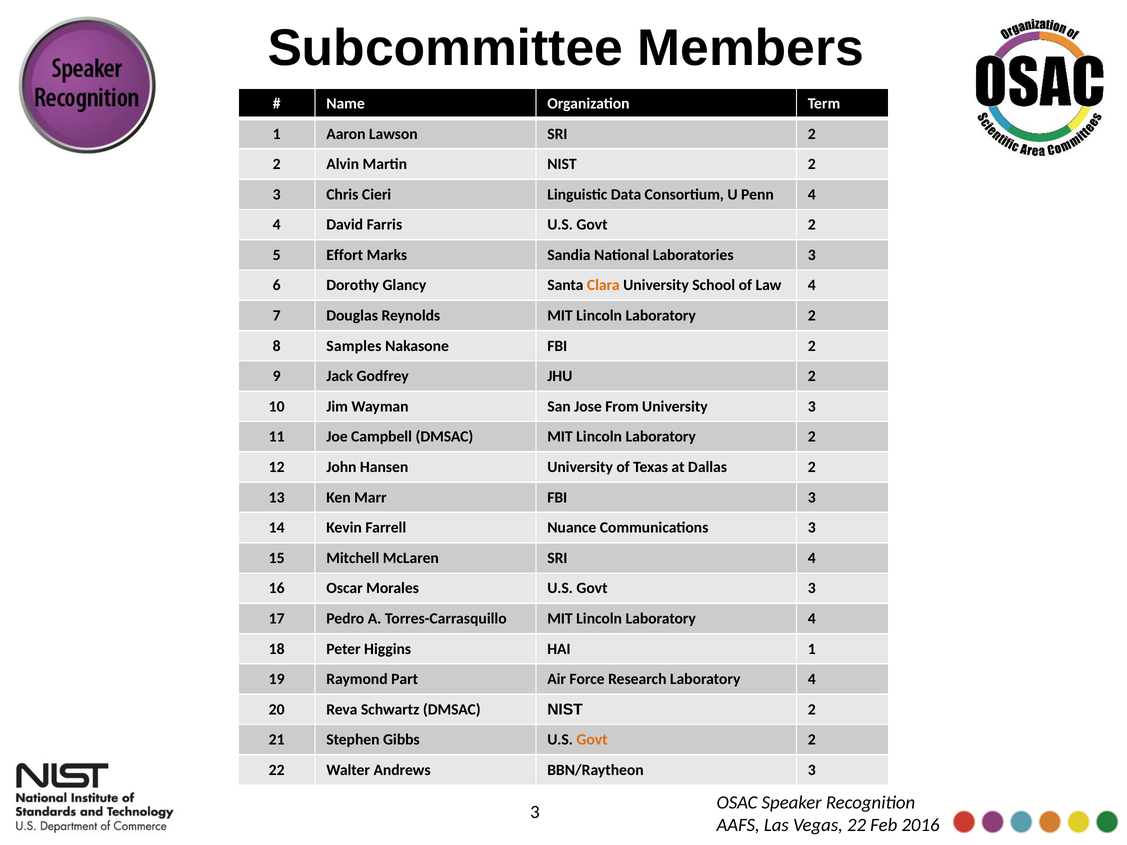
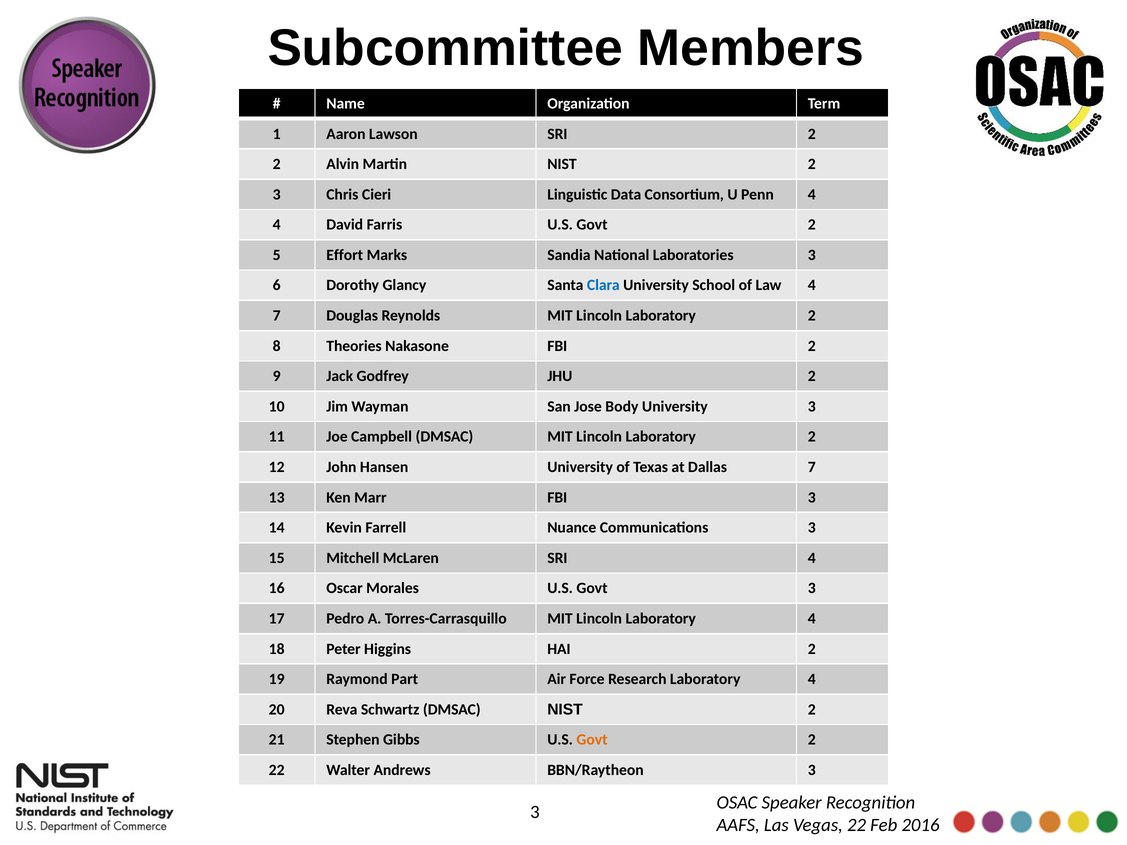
Clara colour: orange -> blue
Samples: Samples -> Theories
From: From -> Body
Dallas 2: 2 -> 7
HAI 1: 1 -> 2
